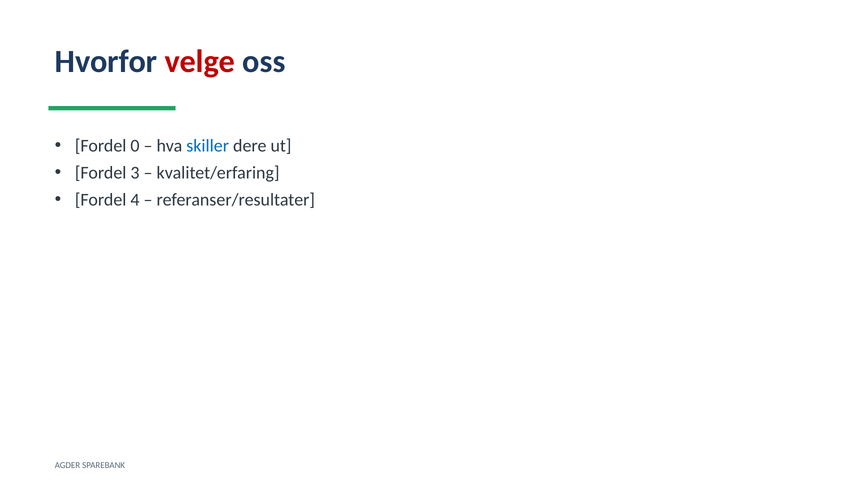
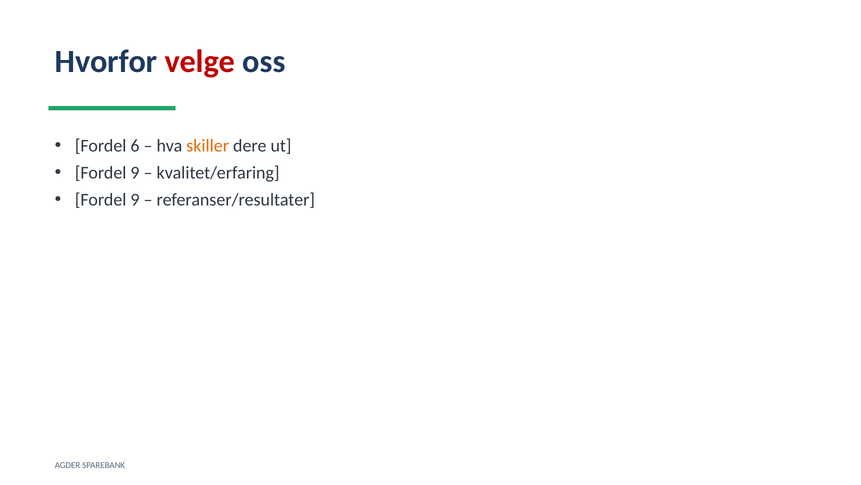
0: 0 -> 6
skiller colour: blue -> orange
3 at (135, 173): 3 -> 9
4 at (135, 200): 4 -> 9
